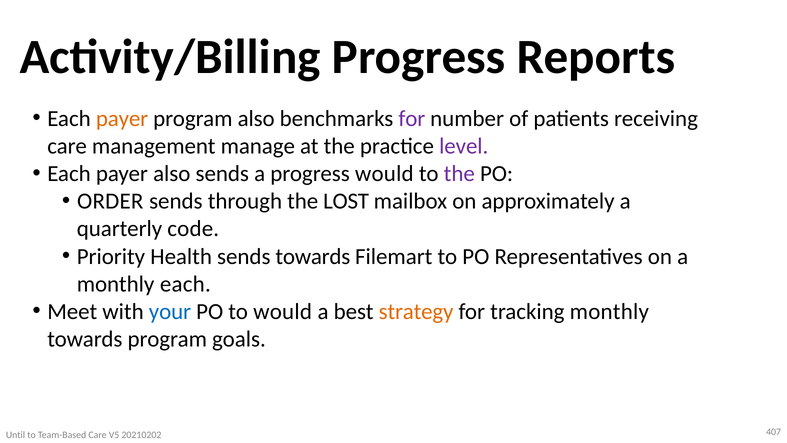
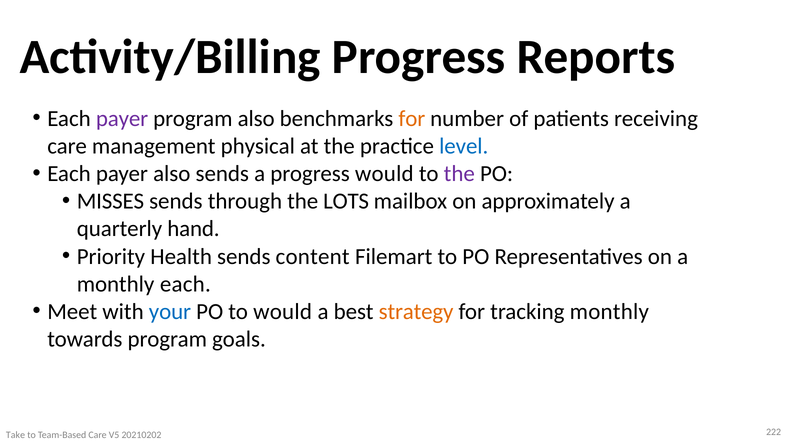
payer at (122, 118) colour: orange -> purple
for at (412, 118) colour: purple -> orange
manage: manage -> physical
level colour: purple -> blue
ORDER: ORDER -> MISSES
LOST: LOST -> LOTS
code: code -> hand
sends towards: towards -> content
Until: Until -> Take
407: 407 -> 222
